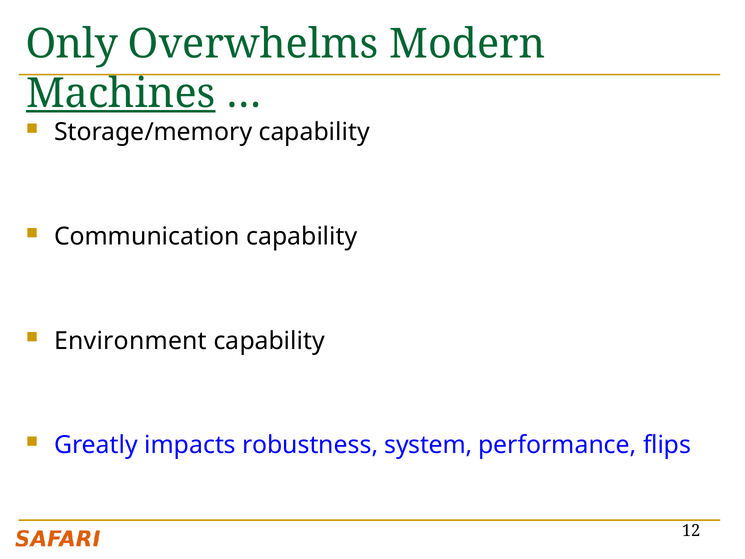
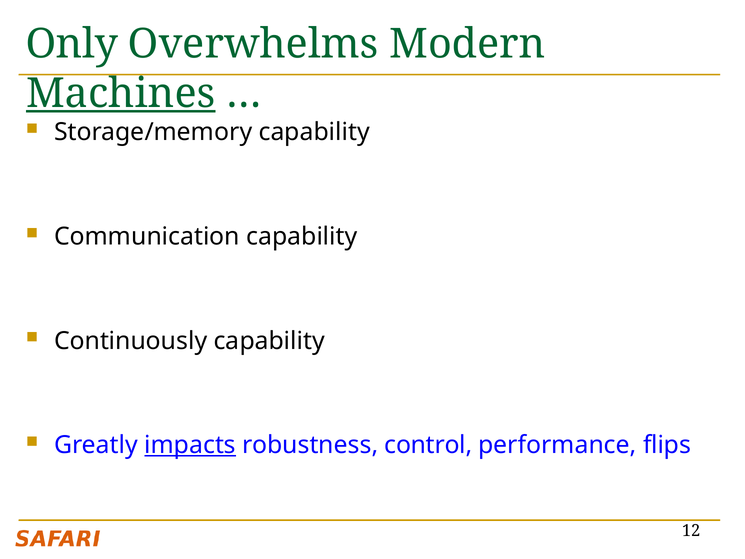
Environment: Environment -> Continuously
impacts underline: none -> present
system: system -> control
